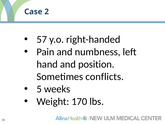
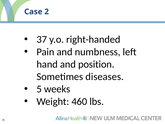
57: 57 -> 37
conflicts: conflicts -> diseases
170: 170 -> 460
